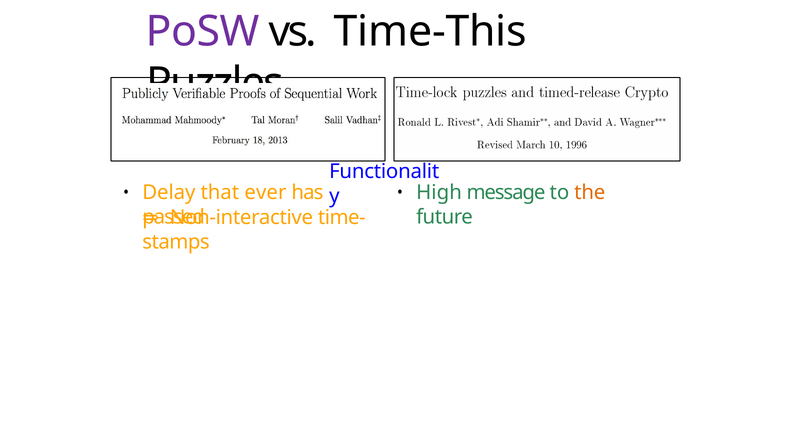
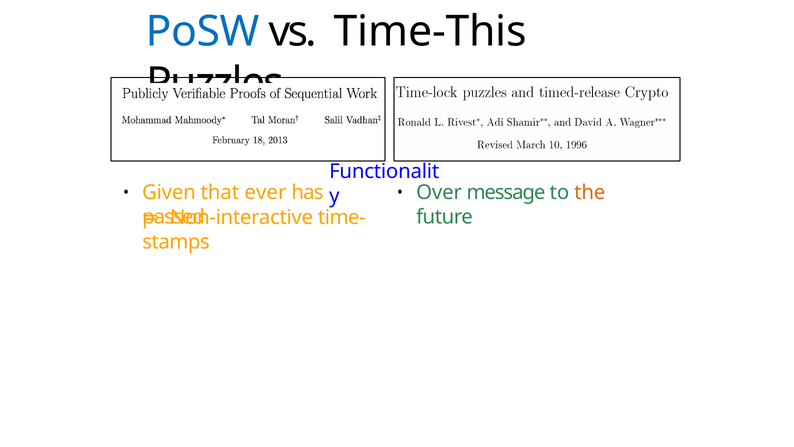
PoSW colour: purple -> blue
Delay: Delay -> Given
High: High -> Over
